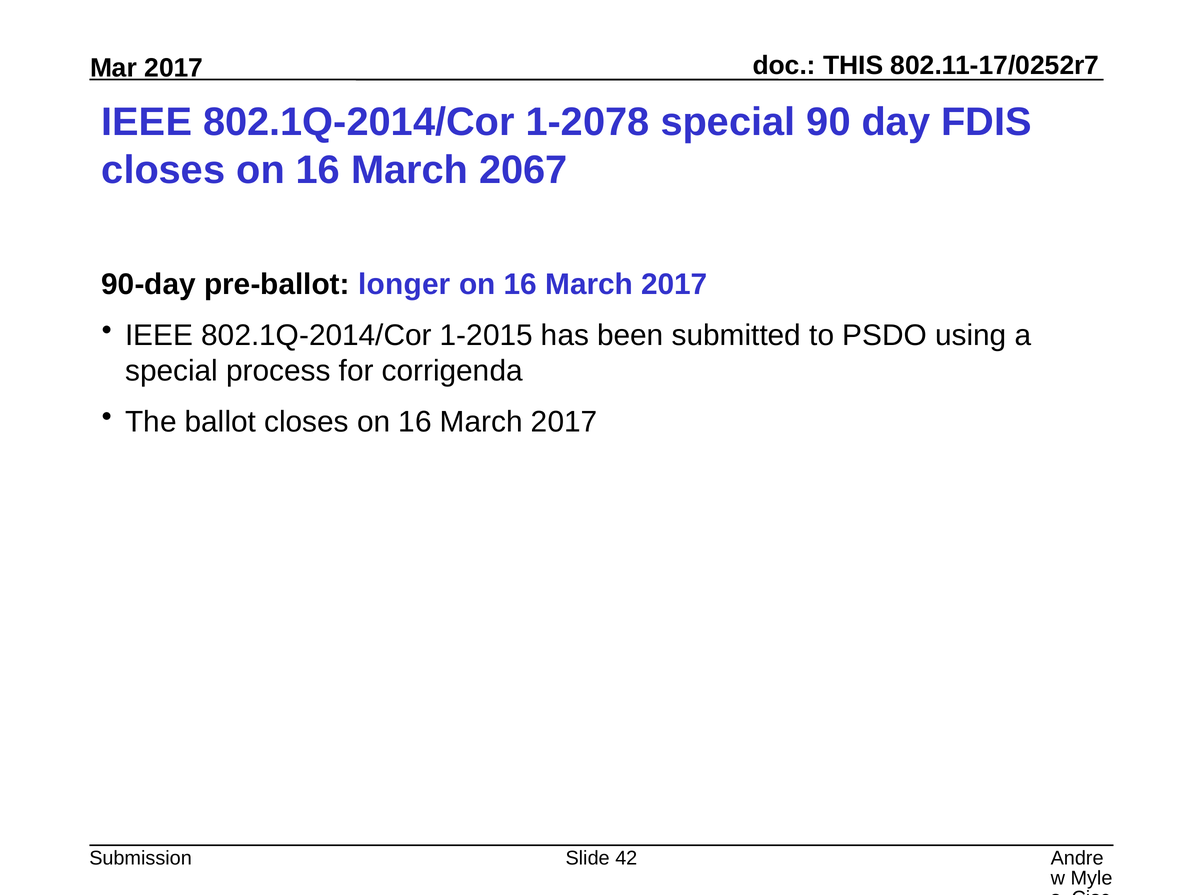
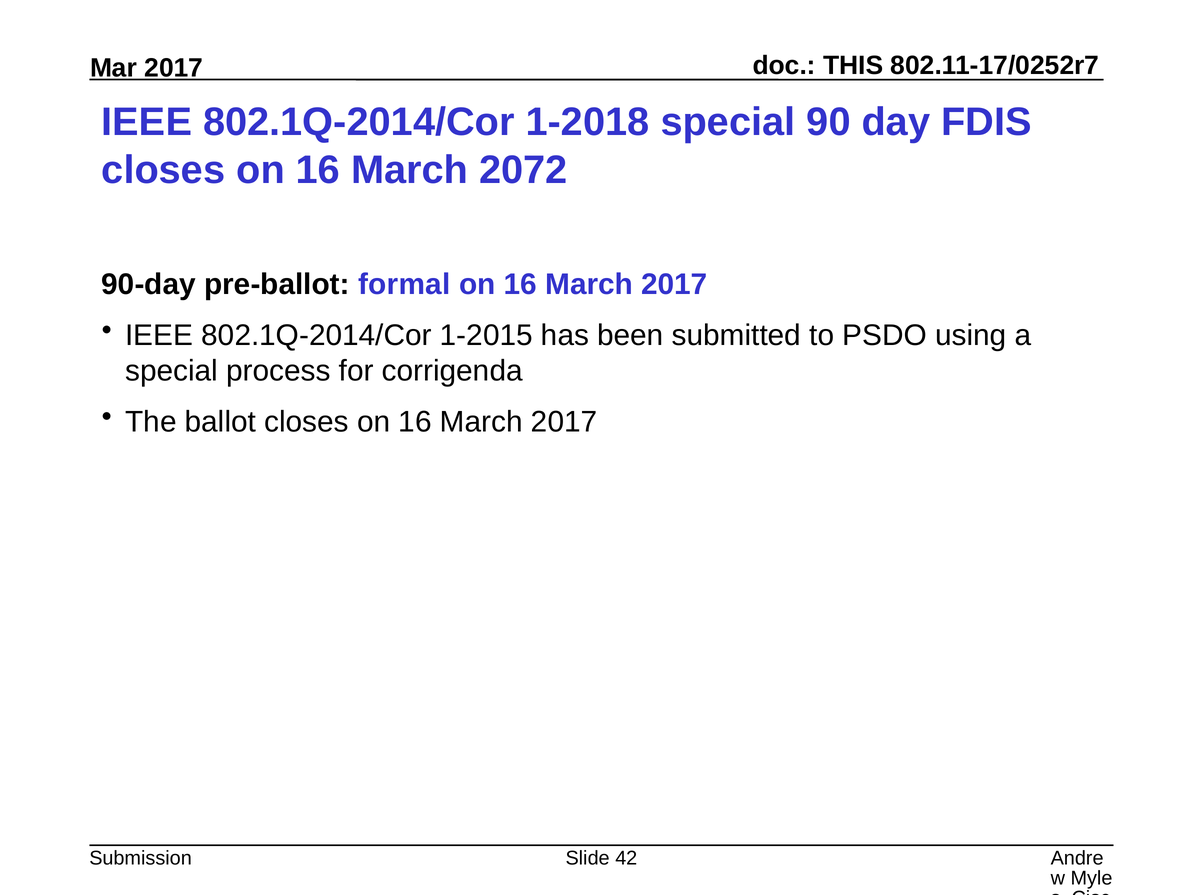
1-2078: 1-2078 -> 1-2018
2067: 2067 -> 2072
longer: longer -> formal
